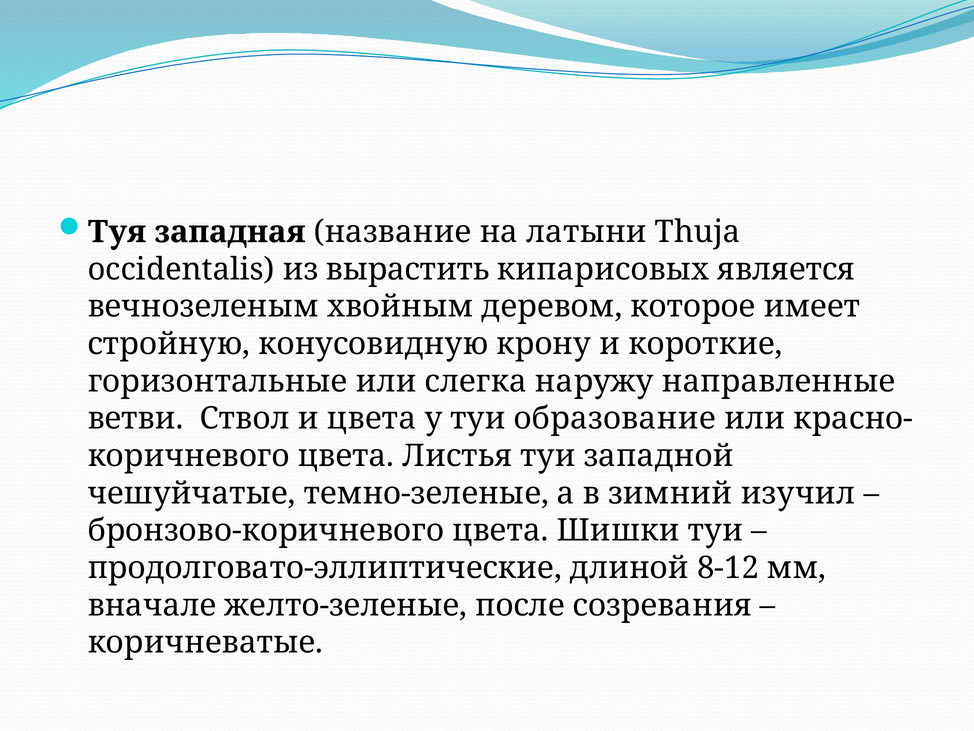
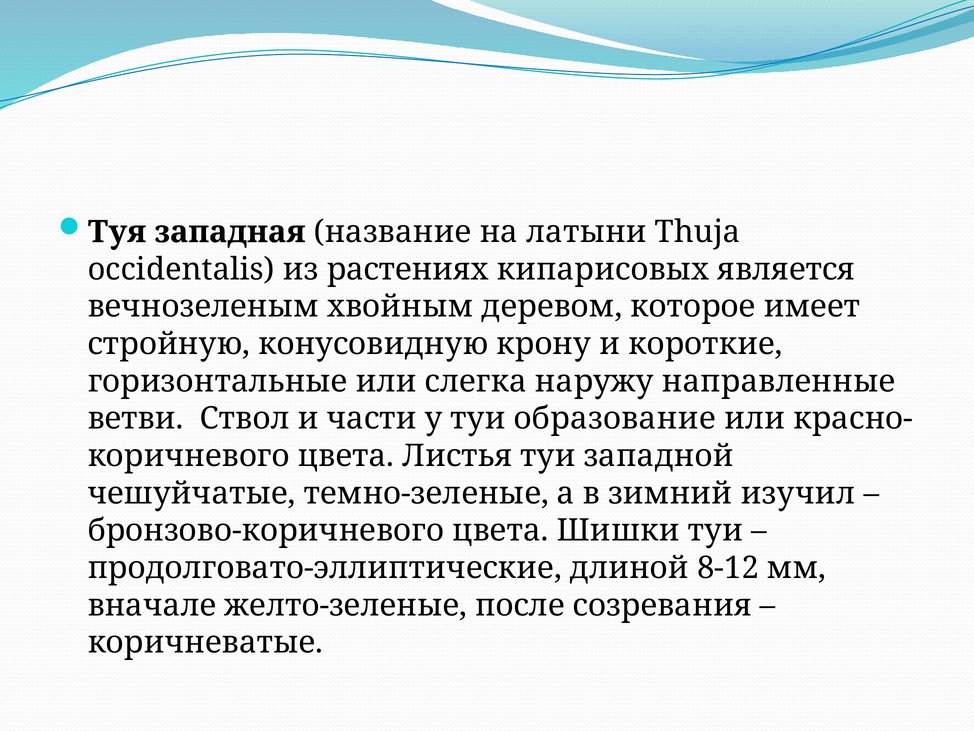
вырастить: вырастить -> растениях
и цвета: цвета -> части
